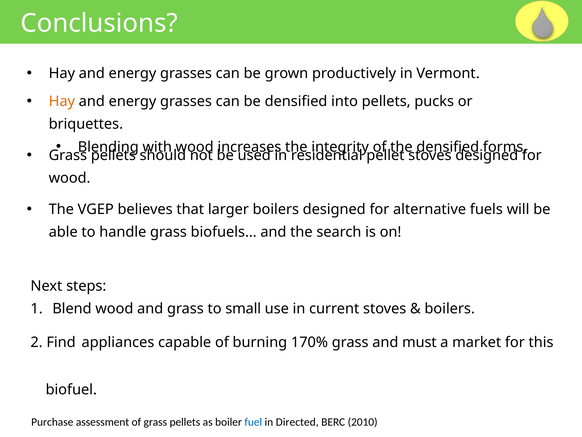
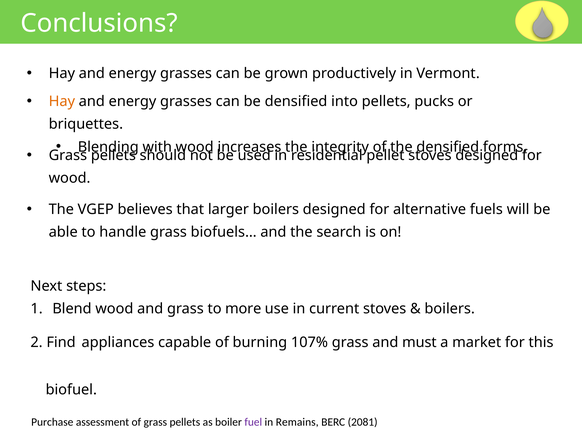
small: small -> more
170%: 170% -> 107%
fuel colour: blue -> purple
Directed: Directed -> Remains
2010: 2010 -> 2081
